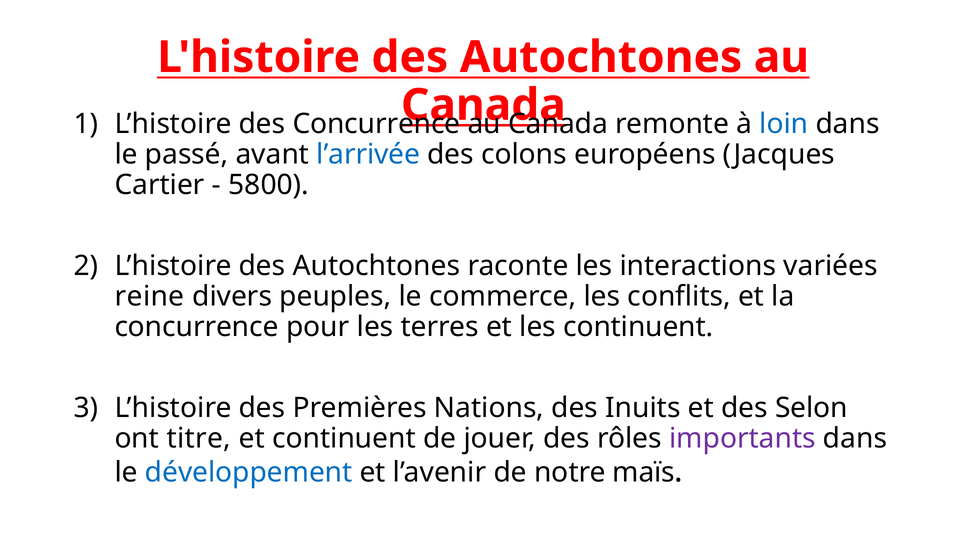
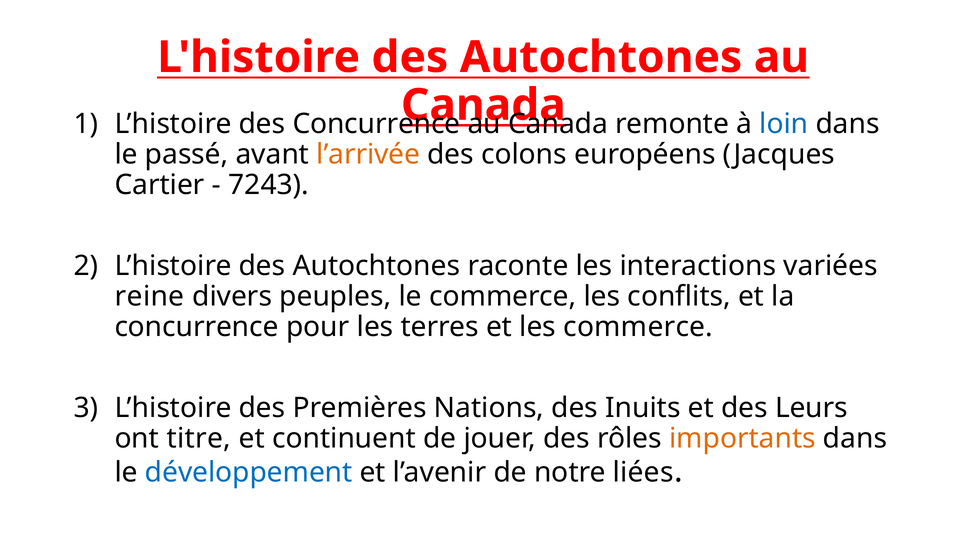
l’arrivée colour: blue -> orange
5800: 5800 -> 7243
les continuent: continuent -> commerce
Selon: Selon -> Leurs
importants colour: purple -> orange
maïs: maïs -> liées
